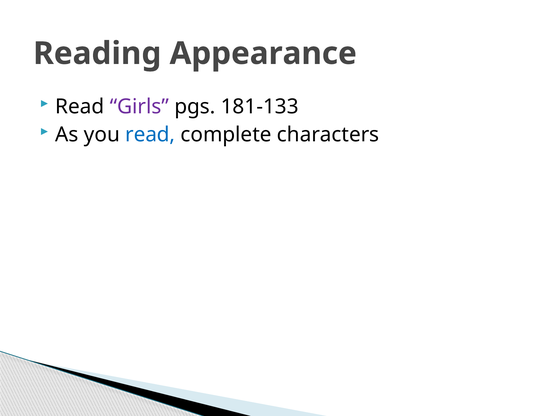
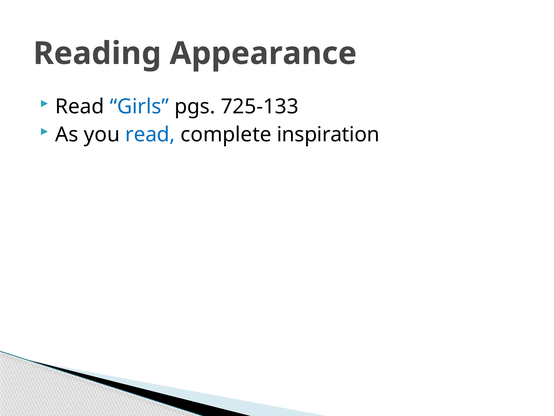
Girls colour: purple -> blue
181-133: 181-133 -> 725-133
characters: characters -> inspiration
